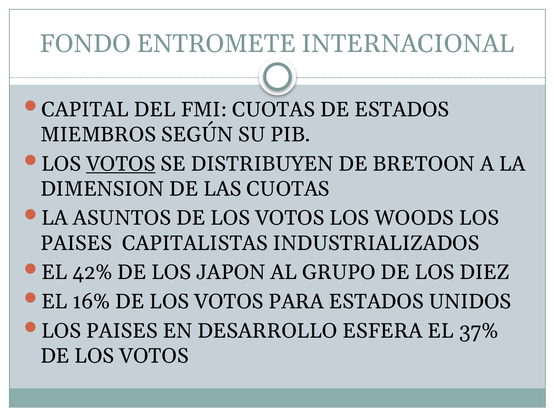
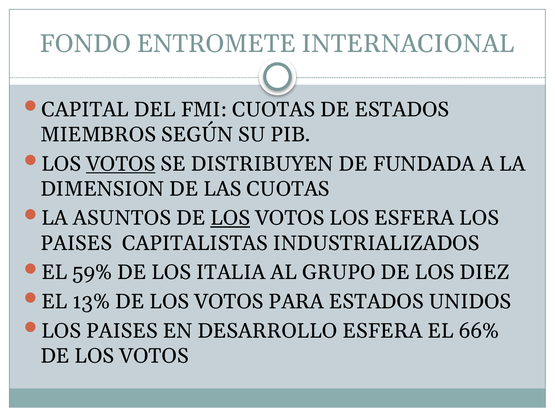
BRETOON: BRETOON -> FUNDADA
LOS at (230, 218) underline: none -> present
LOS WOODS: WOODS -> ESFERA
42%: 42% -> 59%
JAPON: JAPON -> ITALIA
16%: 16% -> 13%
37%: 37% -> 66%
